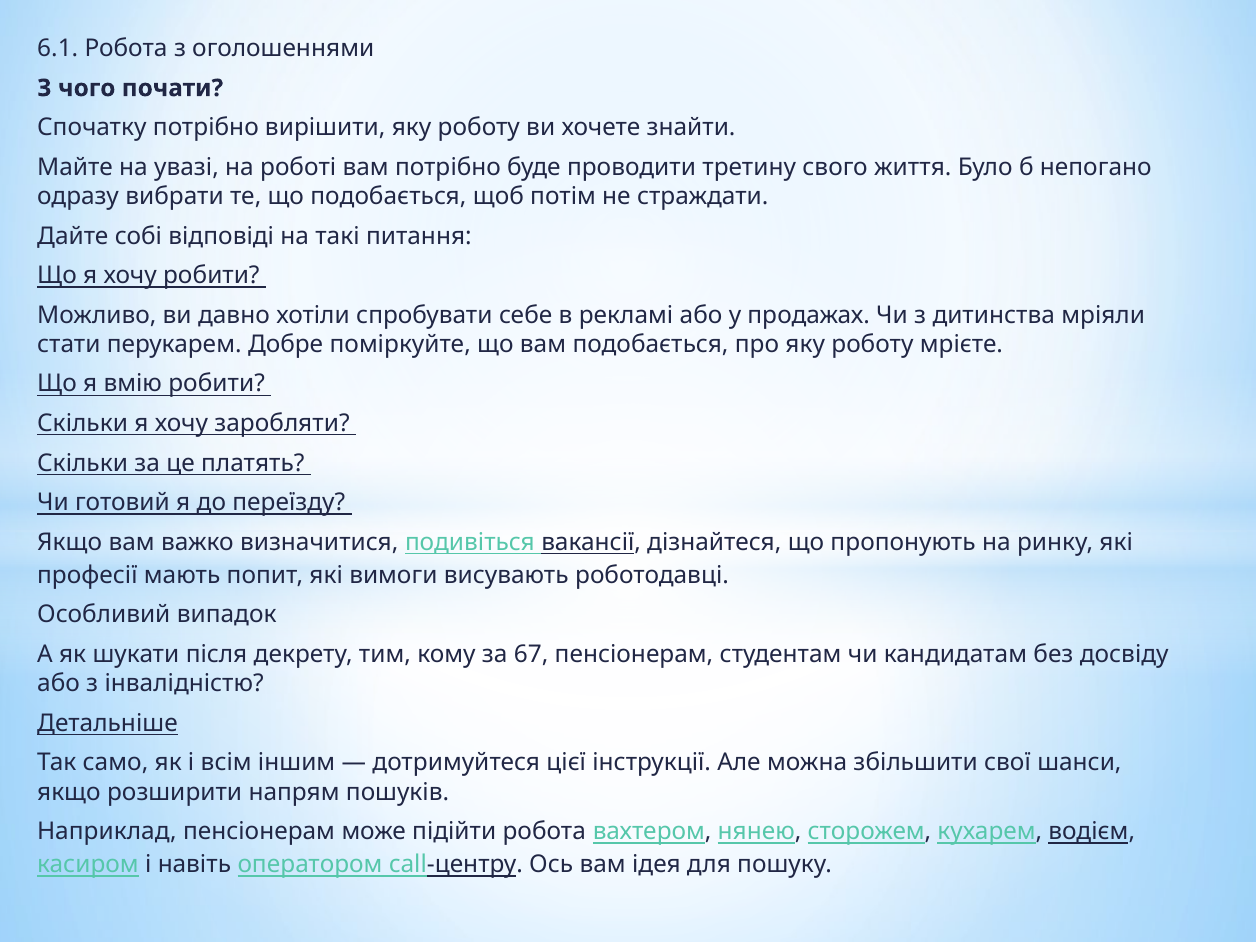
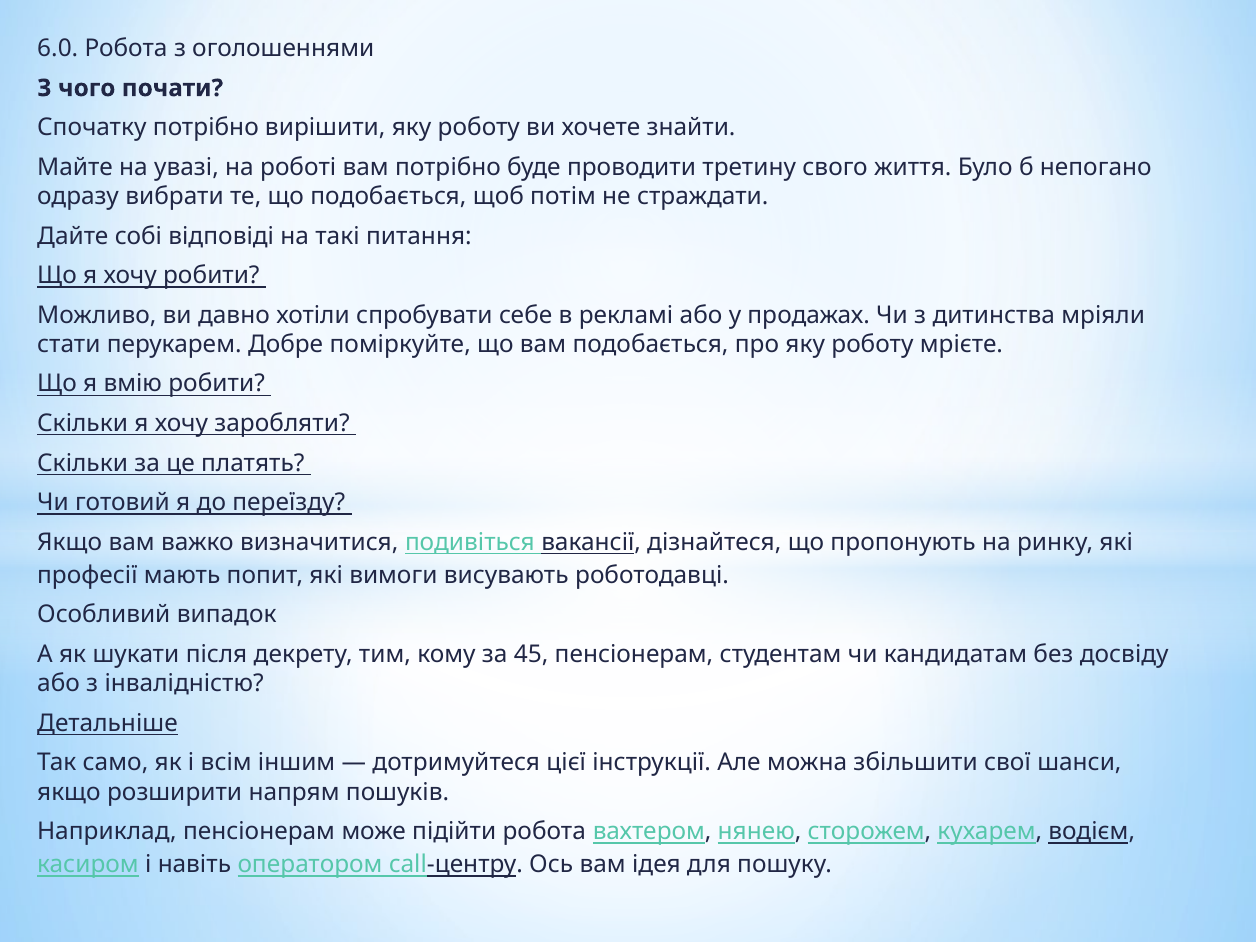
6.1: 6.1 -> 6.0
67: 67 -> 45
